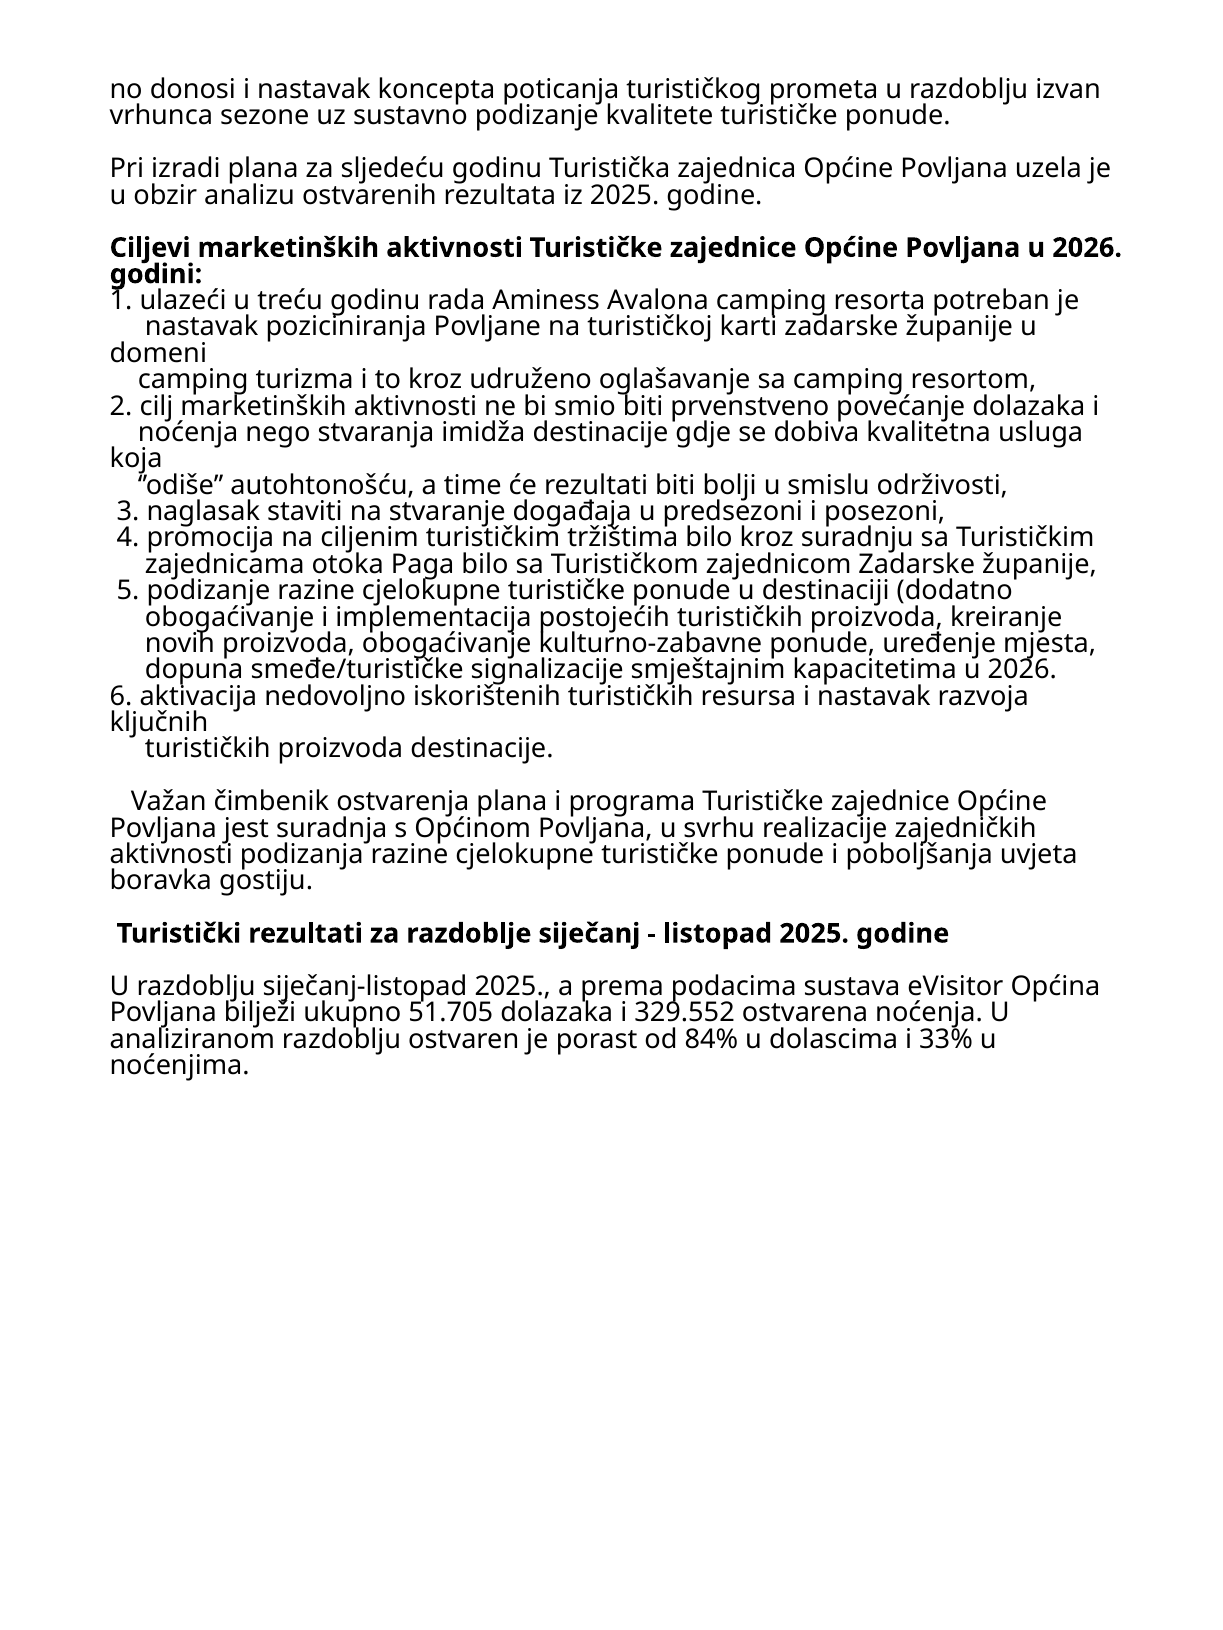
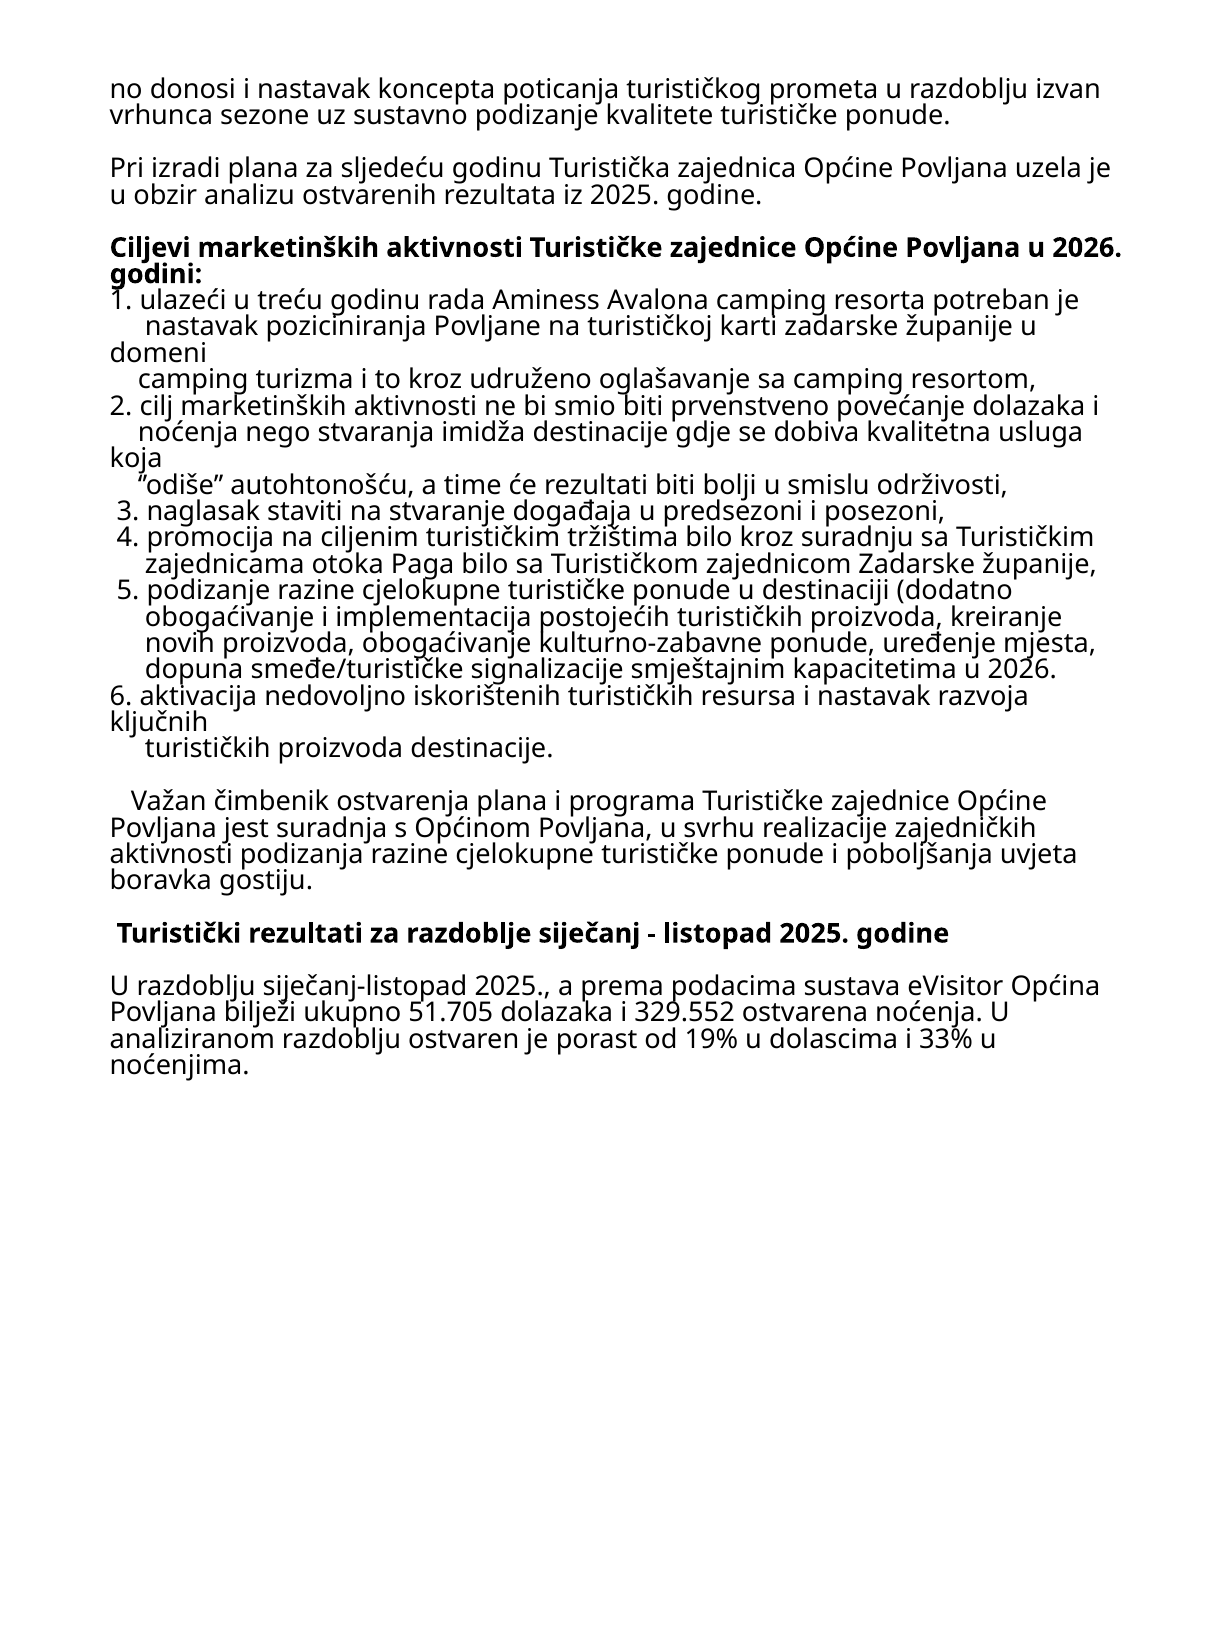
84%: 84% -> 19%
